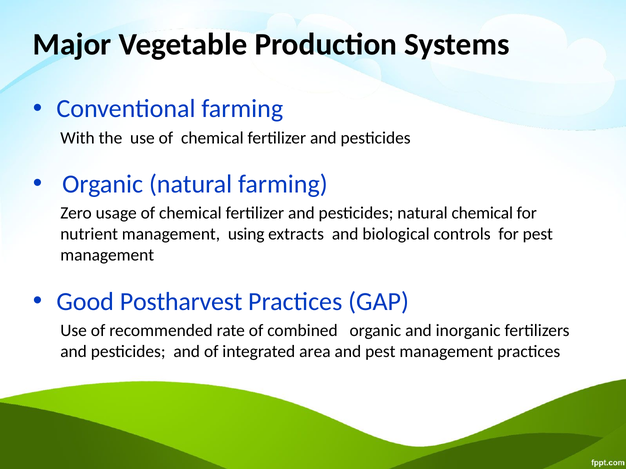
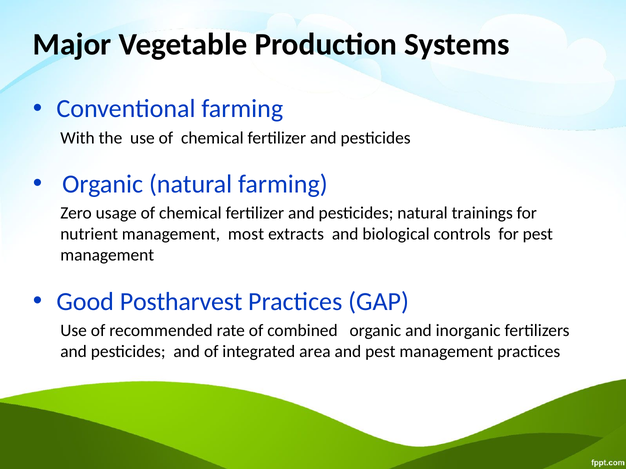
natural chemical: chemical -> trainings
using: using -> most
